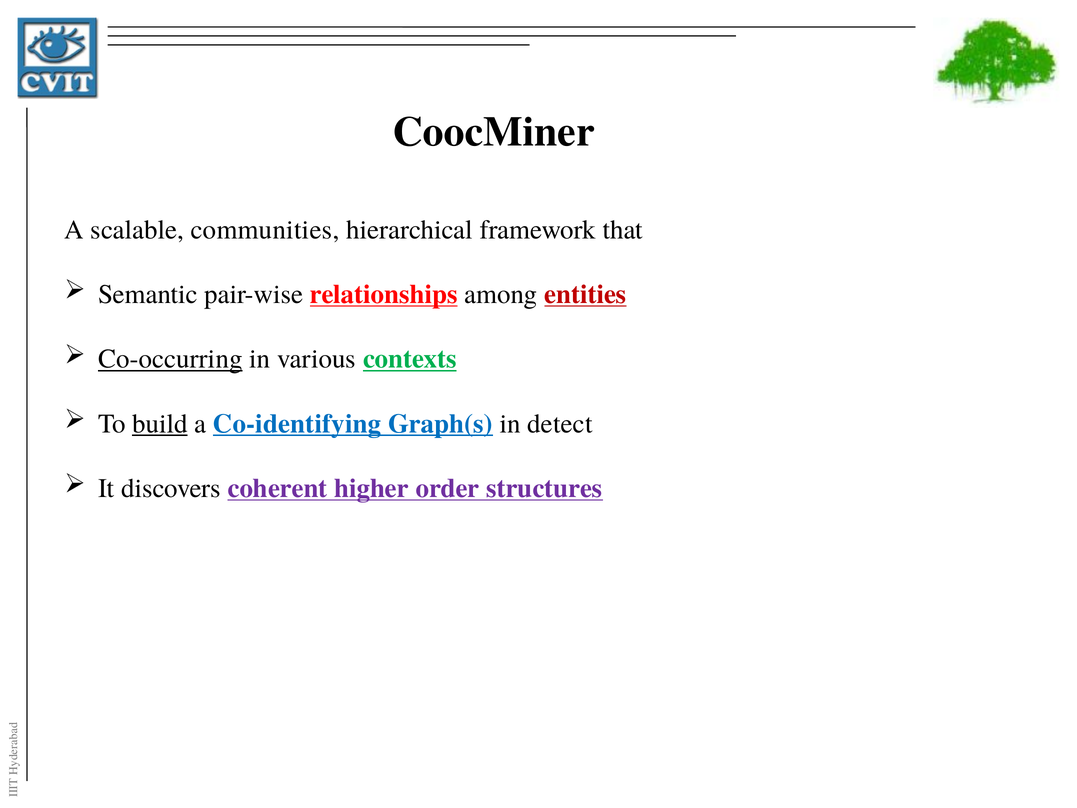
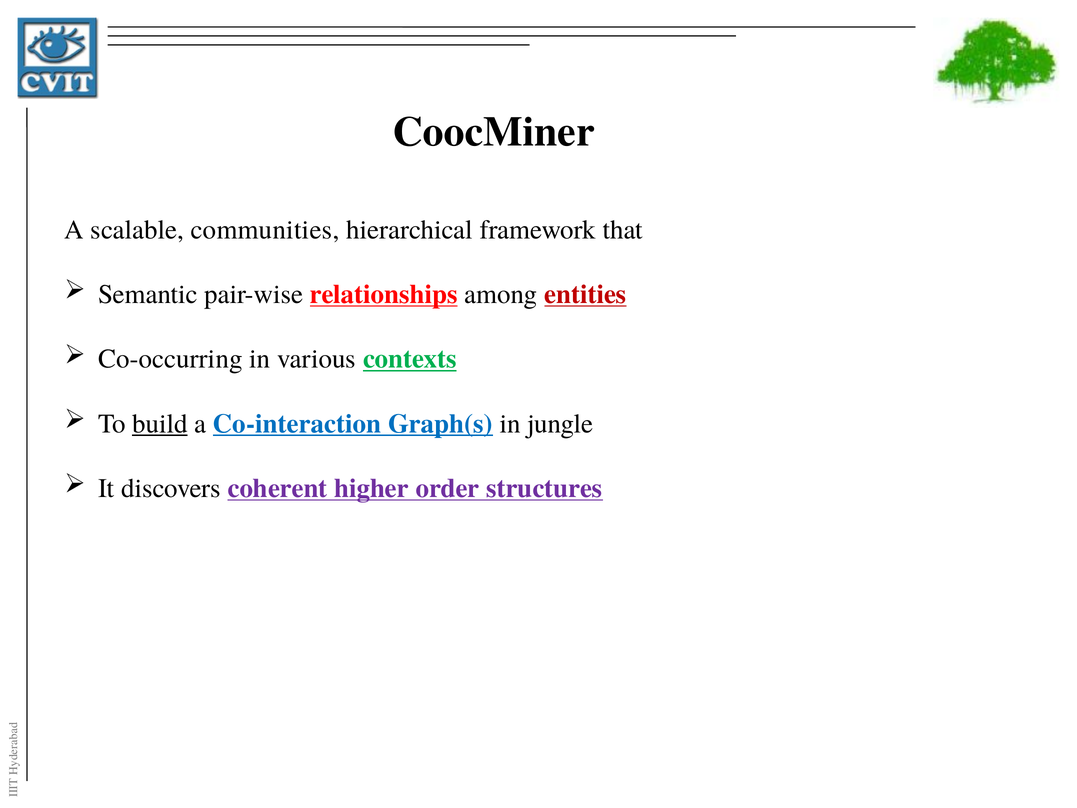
Co-occurring underline: present -> none
Co-identifying: Co-identifying -> Co-interaction
detect: detect -> jungle
